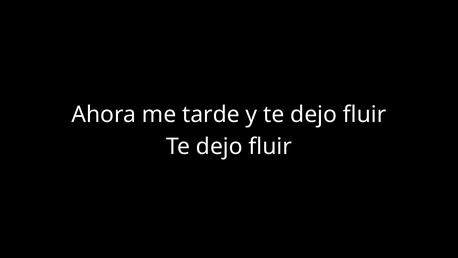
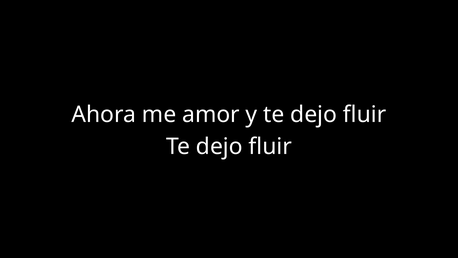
tarde: tarde -> amor
